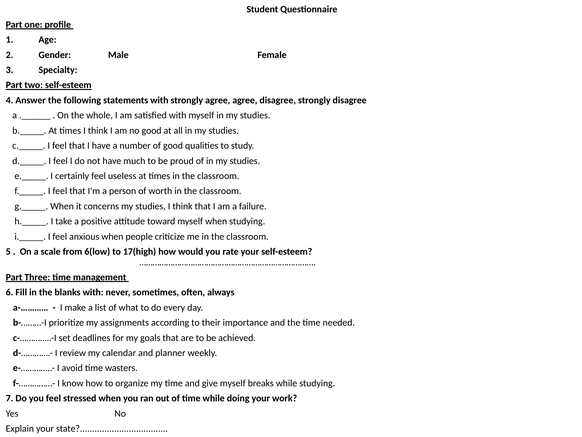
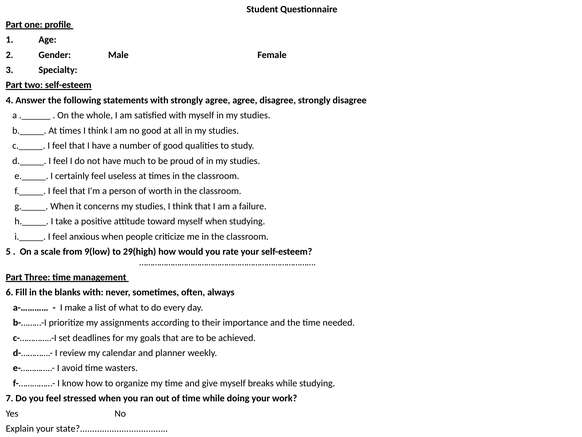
6(low: 6(low -> 9(low
17(high: 17(high -> 29(high
